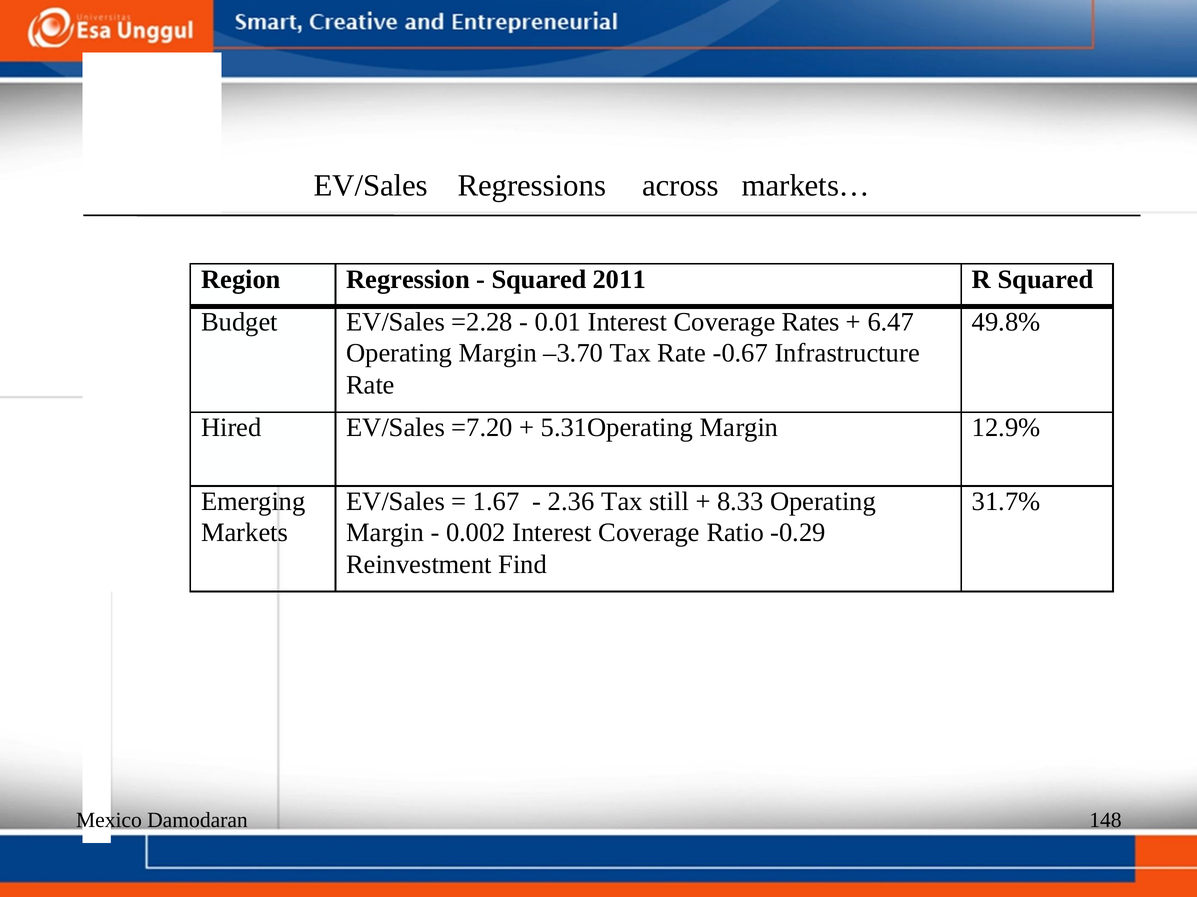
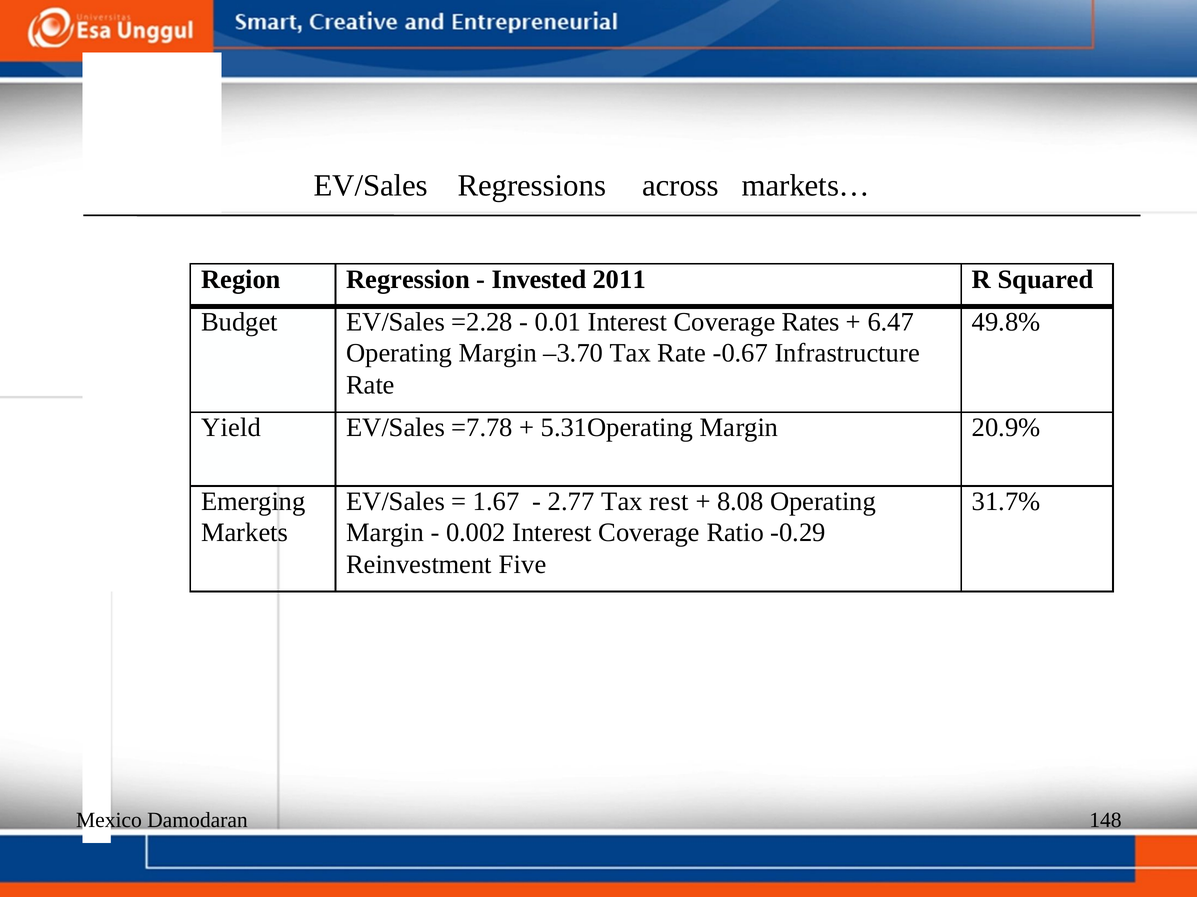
Squared at (539, 279): Squared -> Invested
Hired: Hired -> Yield
=7.20: =7.20 -> =7.78
12.9%: 12.9% -> 20.9%
2.36: 2.36 -> 2.77
still: still -> rest
8.33: 8.33 -> 8.08
Find: Find -> Five
